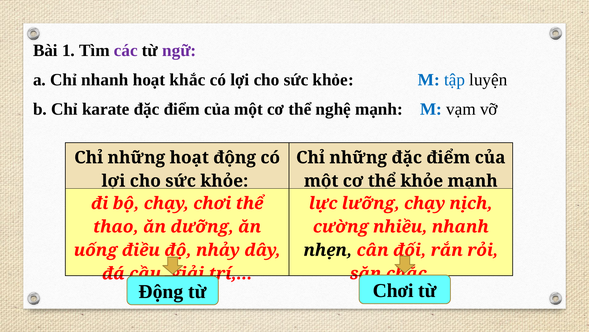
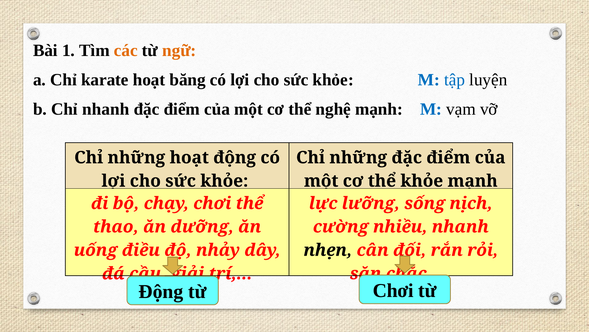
các colour: purple -> orange
ngữ colour: purple -> orange
Chỉ nhanh: nhanh -> karate
khắc: khắc -> băng
Chỉ karate: karate -> nhanh
lưỡng chạy: chạy -> sống
